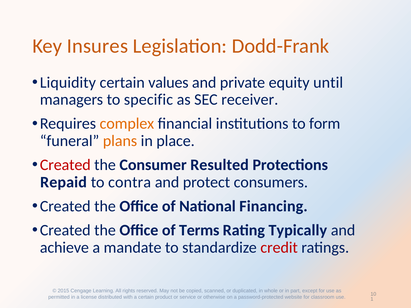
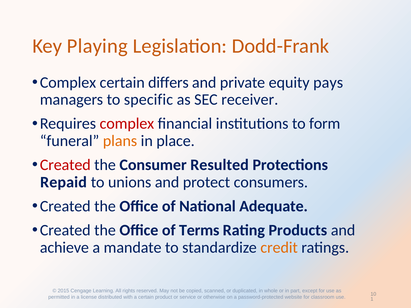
Insures: Insures -> Playing
Liquidity at (68, 82): Liquidity -> Complex
values: values -> differs
until: until -> pays
complex at (127, 124) colour: orange -> red
contra: contra -> unions
Financing: Financing -> Adequate
Typically: Typically -> Products
credit colour: red -> orange
